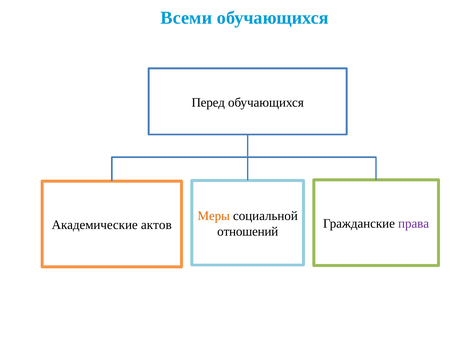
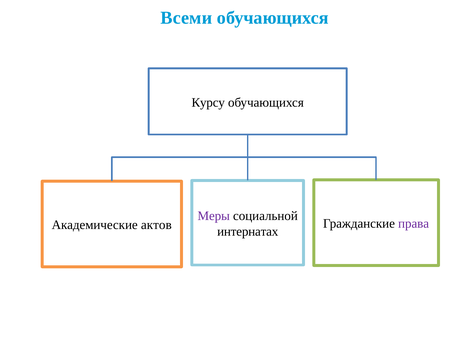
Перед: Перед -> Курсу
Меры colour: orange -> purple
отношений: отношений -> интернатах
